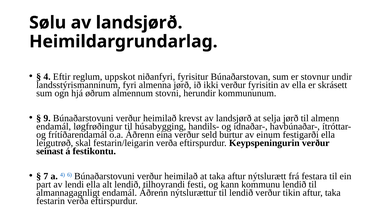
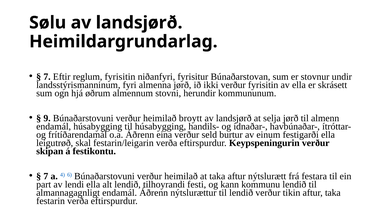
4 at (47, 77): 4 -> 7
reglum uppskot: uppskot -> fyrisitin
krevst: krevst -> broytt
endamál løgfrøðingur: løgfrøðingur -> húsabygging
seinast: seinast -> skipan
